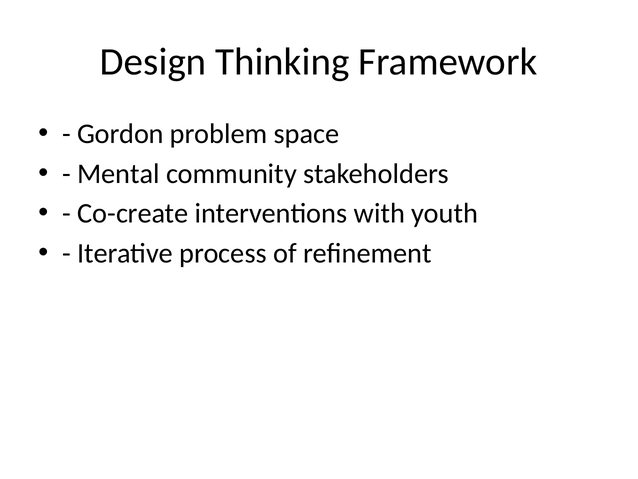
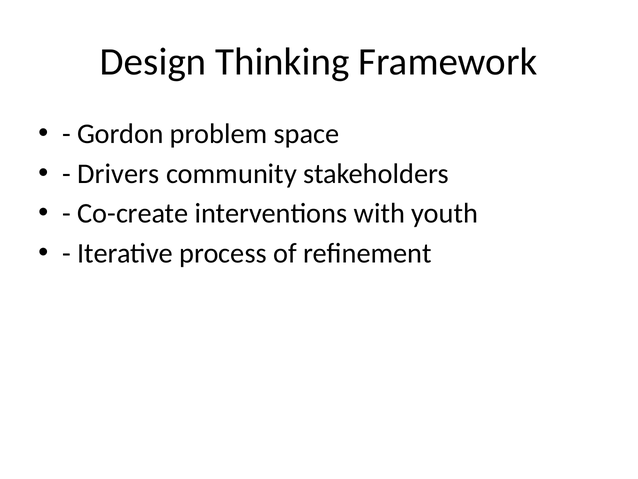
Mental: Mental -> Drivers
